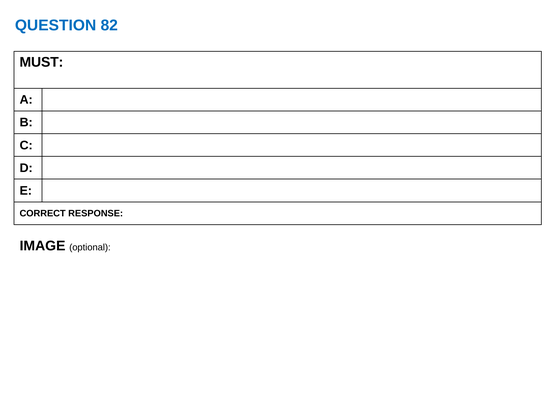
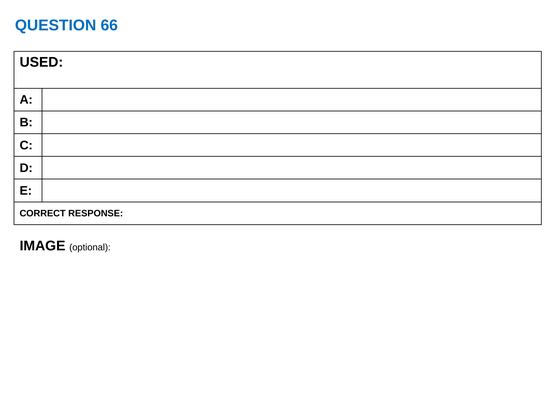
82: 82 -> 66
MUST: MUST -> USED
